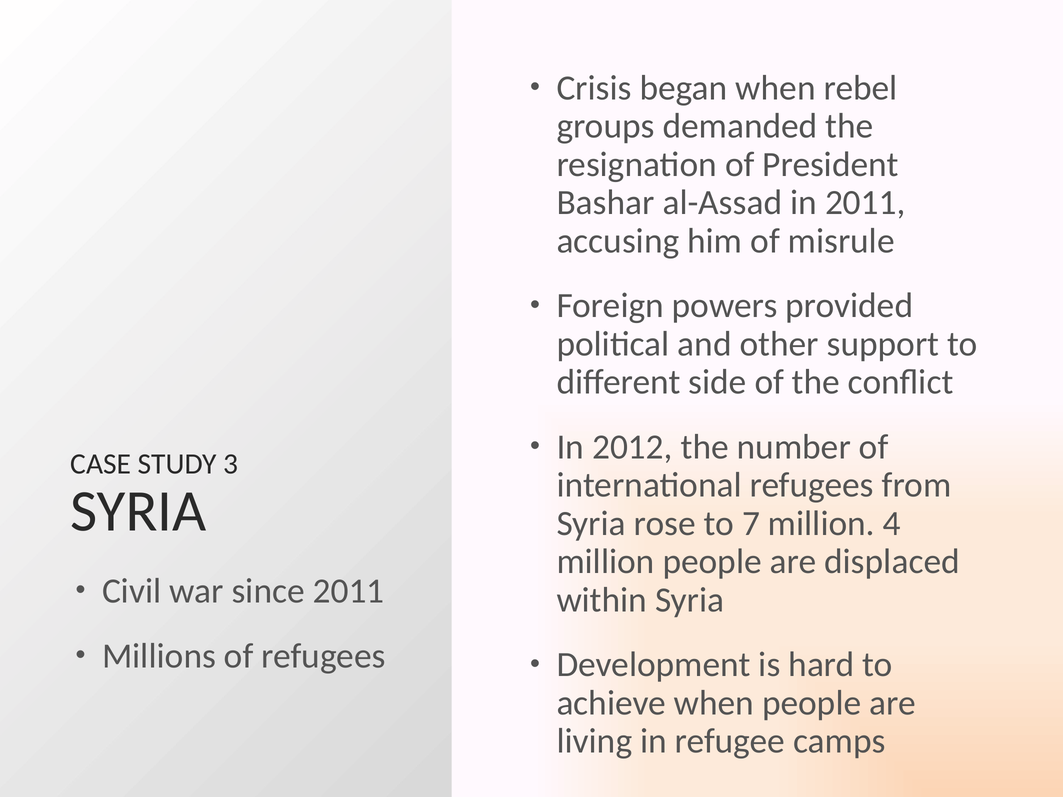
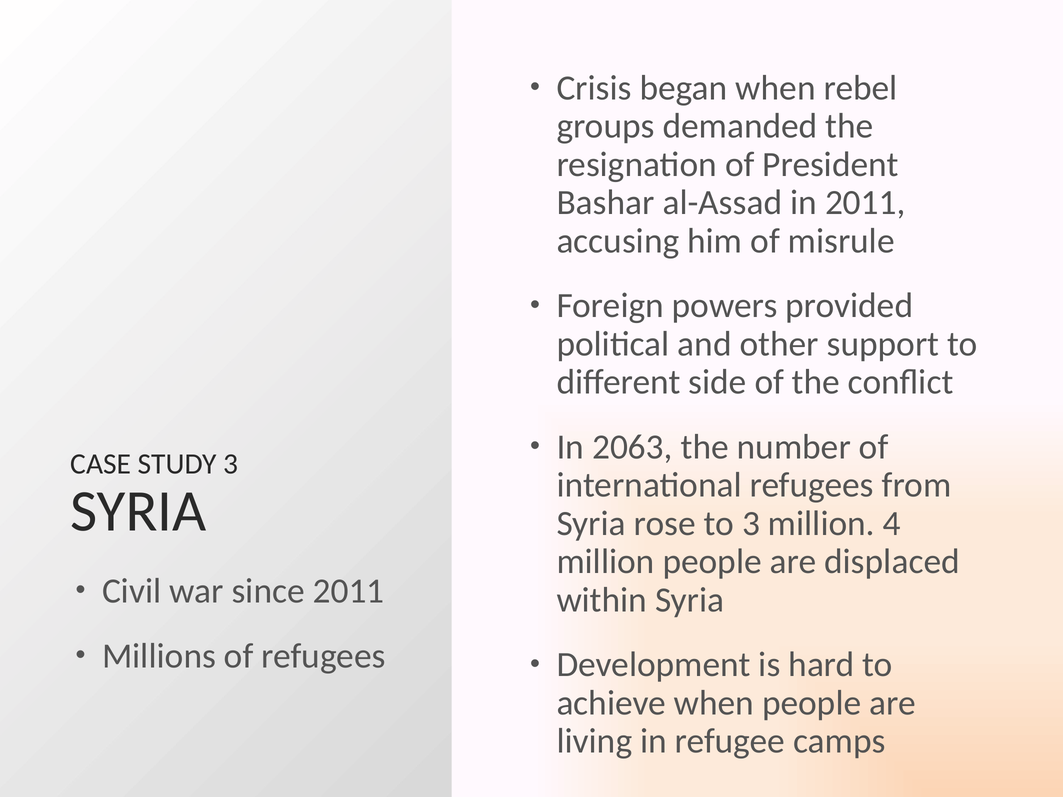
2012: 2012 -> 2063
to 7: 7 -> 3
